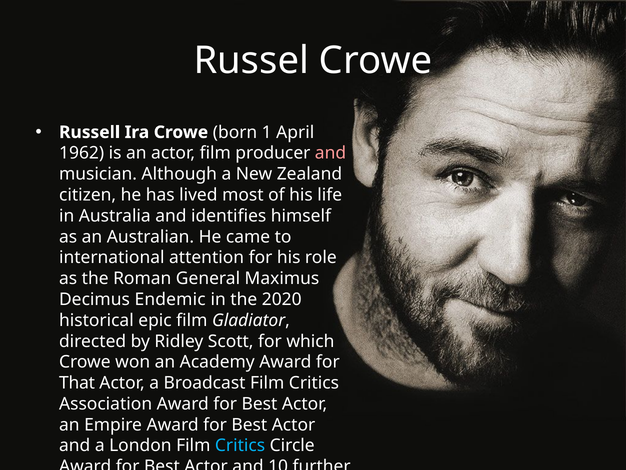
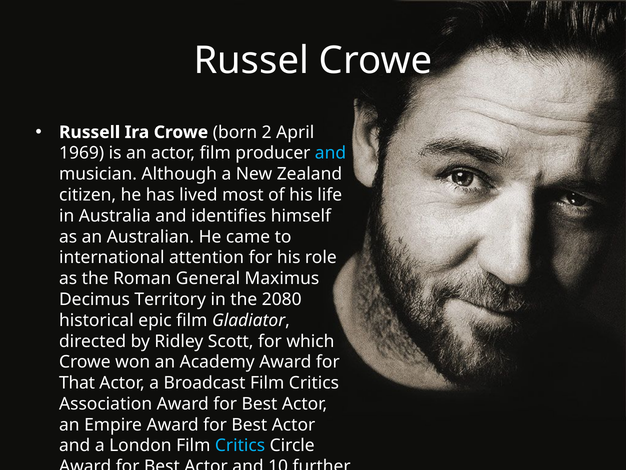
1: 1 -> 2
1962: 1962 -> 1969
and at (330, 153) colour: pink -> light blue
Endemic: Endemic -> Territory
2020: 2020 -> 2080
